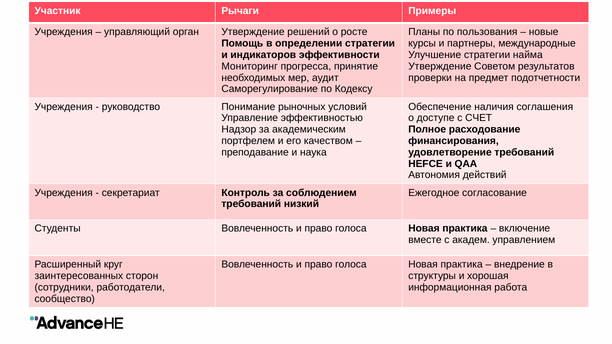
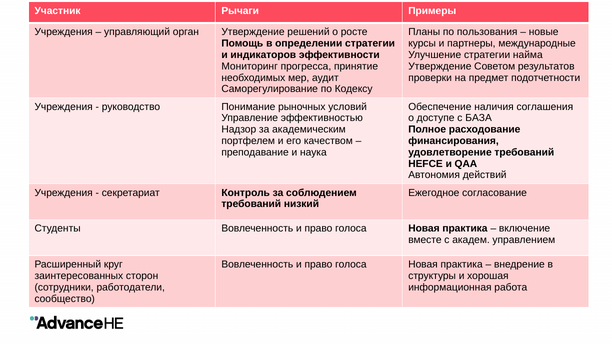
СЧЕТ: СЧЕТ -> БАЗА
